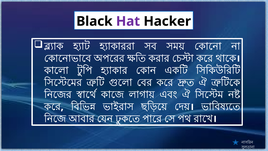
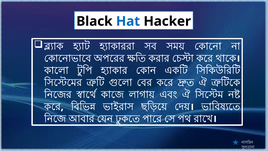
Hat colour: purple -> blue
